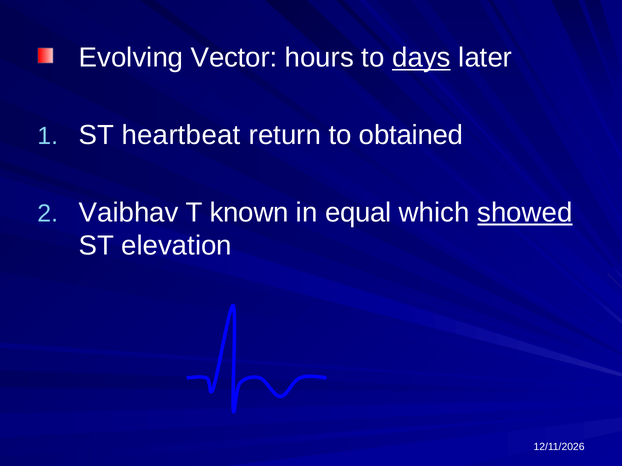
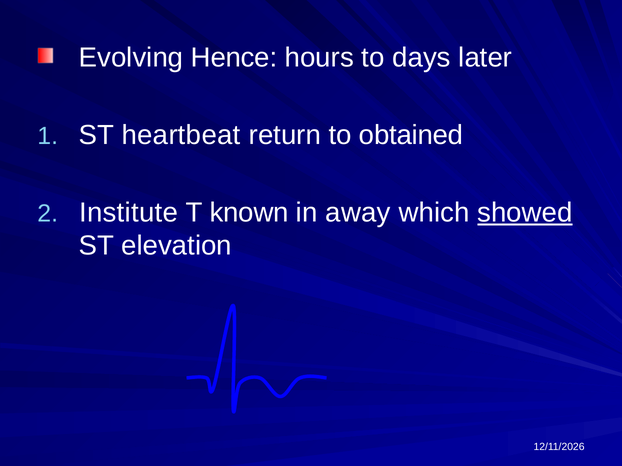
Vector: Vector -> Hence
days underline: present -> none
Vaibhav: Vaibhav -> Institute
equal: equal -> away
